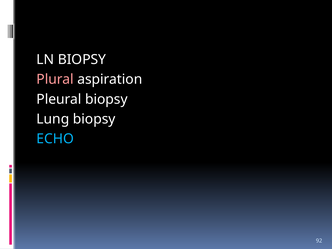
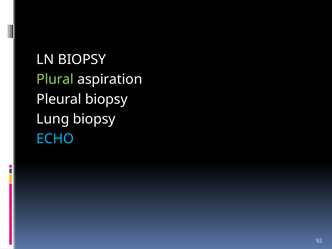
Plural colour: pink -> light green
